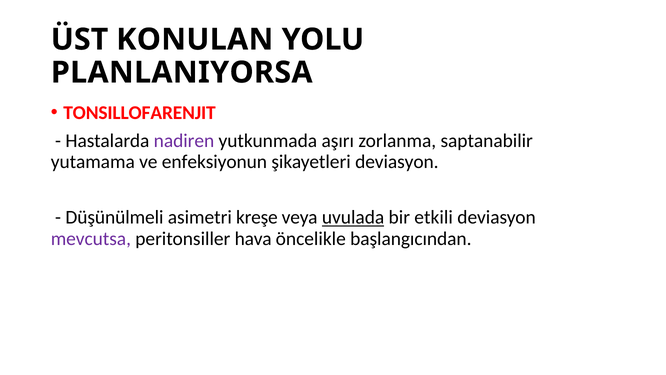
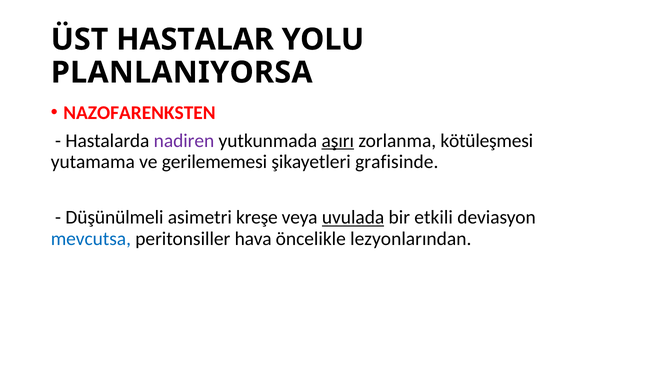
KONULAN: KONULAN -> HASTALAR
TONSILLOFARENJIT: TONSILLOFARENJIT -> NAZOFARENKSTEN
aşırı underline: none -> present
saptanabilir: saptanabilir -> kötüleşmesi
enfeksiyonun: enfeksiyonun -> gerilememesi
şikayetleri deviasyon: deviasyon -> grafisinde
mevcutsa colour: purple -> blue
başlangıcından: başlangıcından -> lezyonlarından
